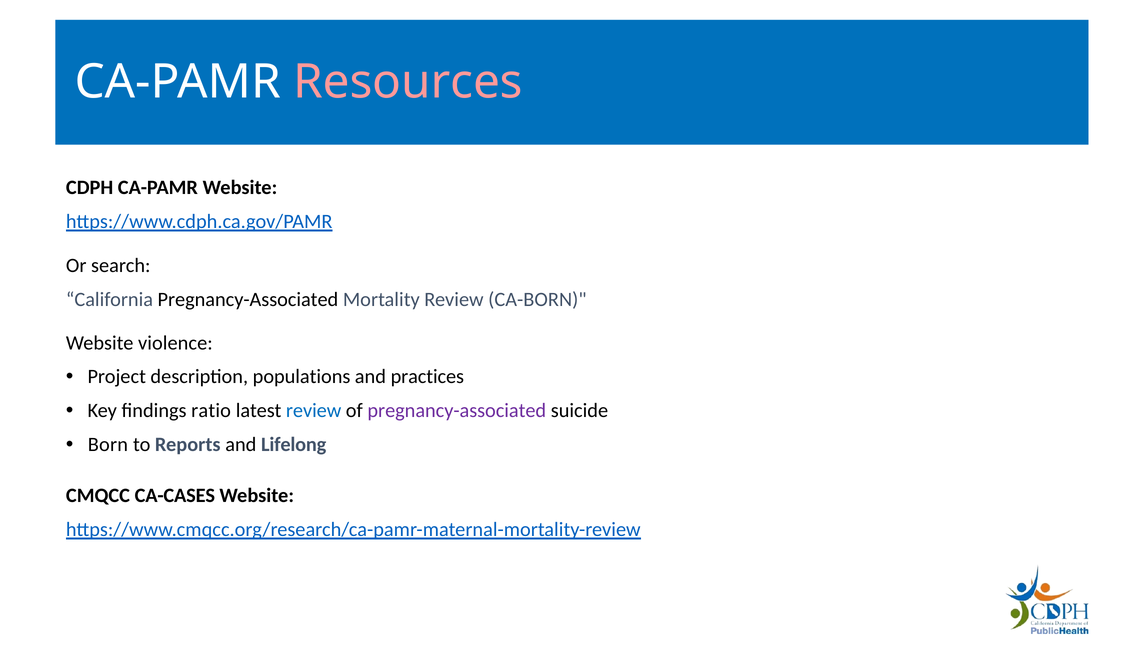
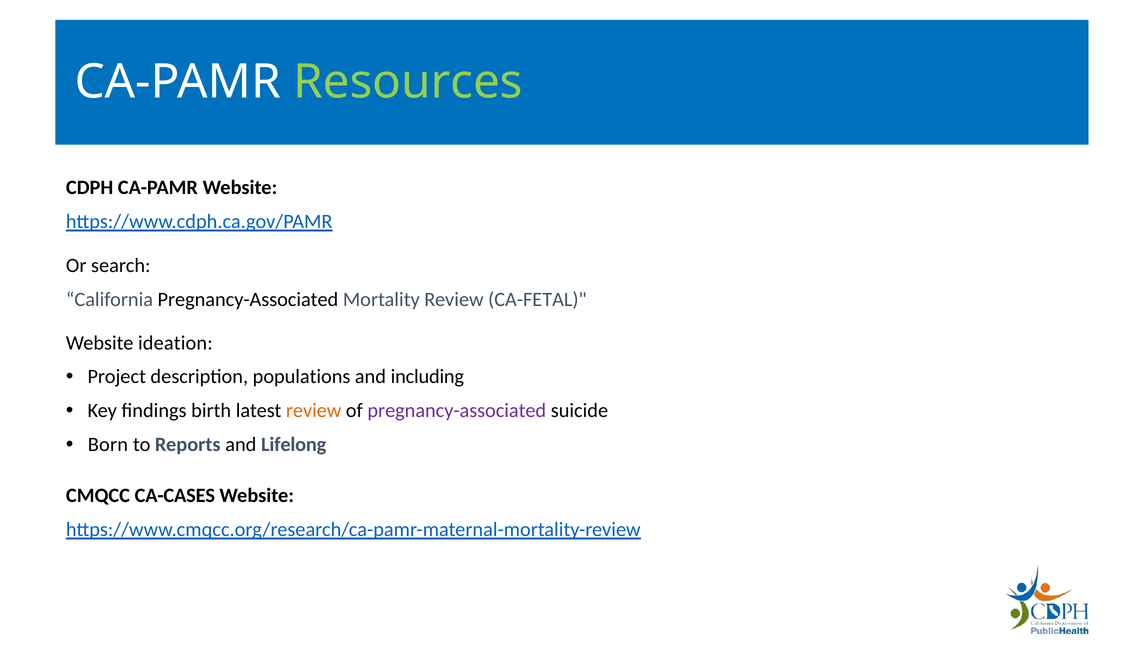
Resources colour: pink -> light green
CA-BORN: CA-BORN -> CA-FETAL
violence: violence -> ideation
practices: practices -> including
ratio: ratio -> birth
review at (314, 411) colour: blue -> orange
